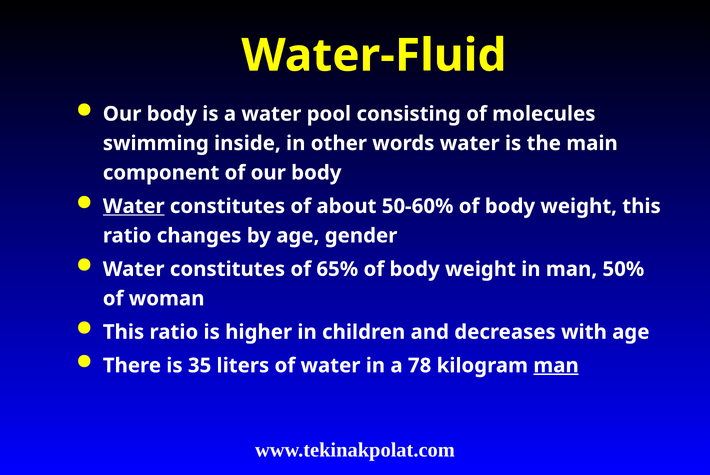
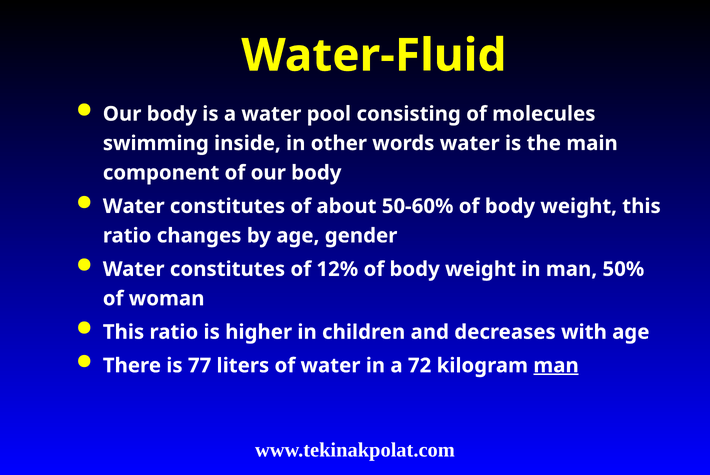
Water at (134, 206) underline: present -> none
65%: 65% -> 12%
35: 35 -> 77
78: 78 -> 72
